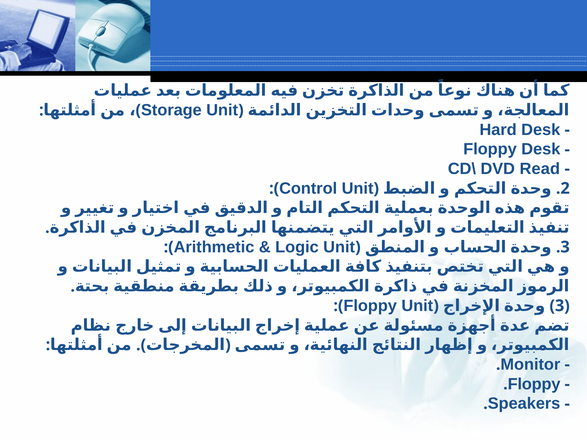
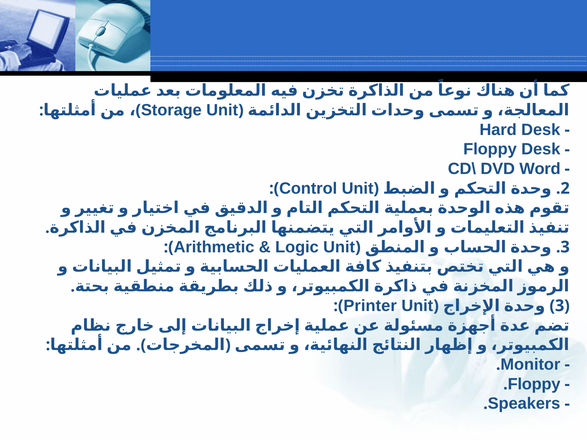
Read: Read -> Word
Floppy at (370, 306): Floppy -> Printer
